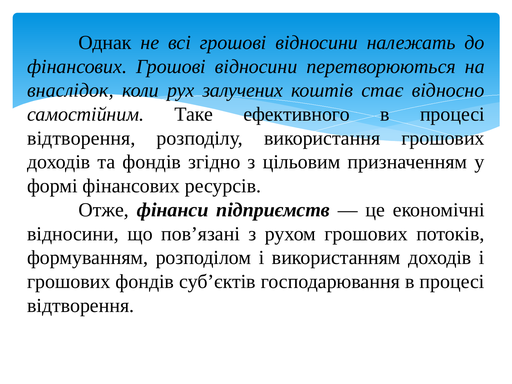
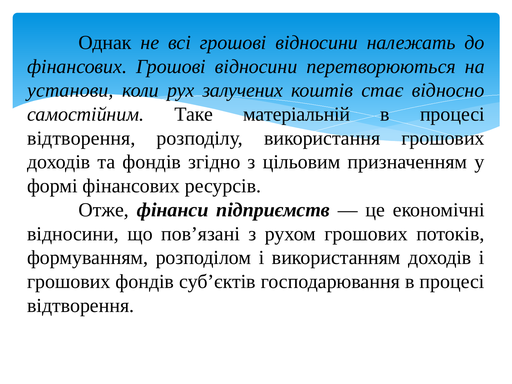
внаслідок: внаслідок -> установи
ефективного: ефективного -> матеріальній
